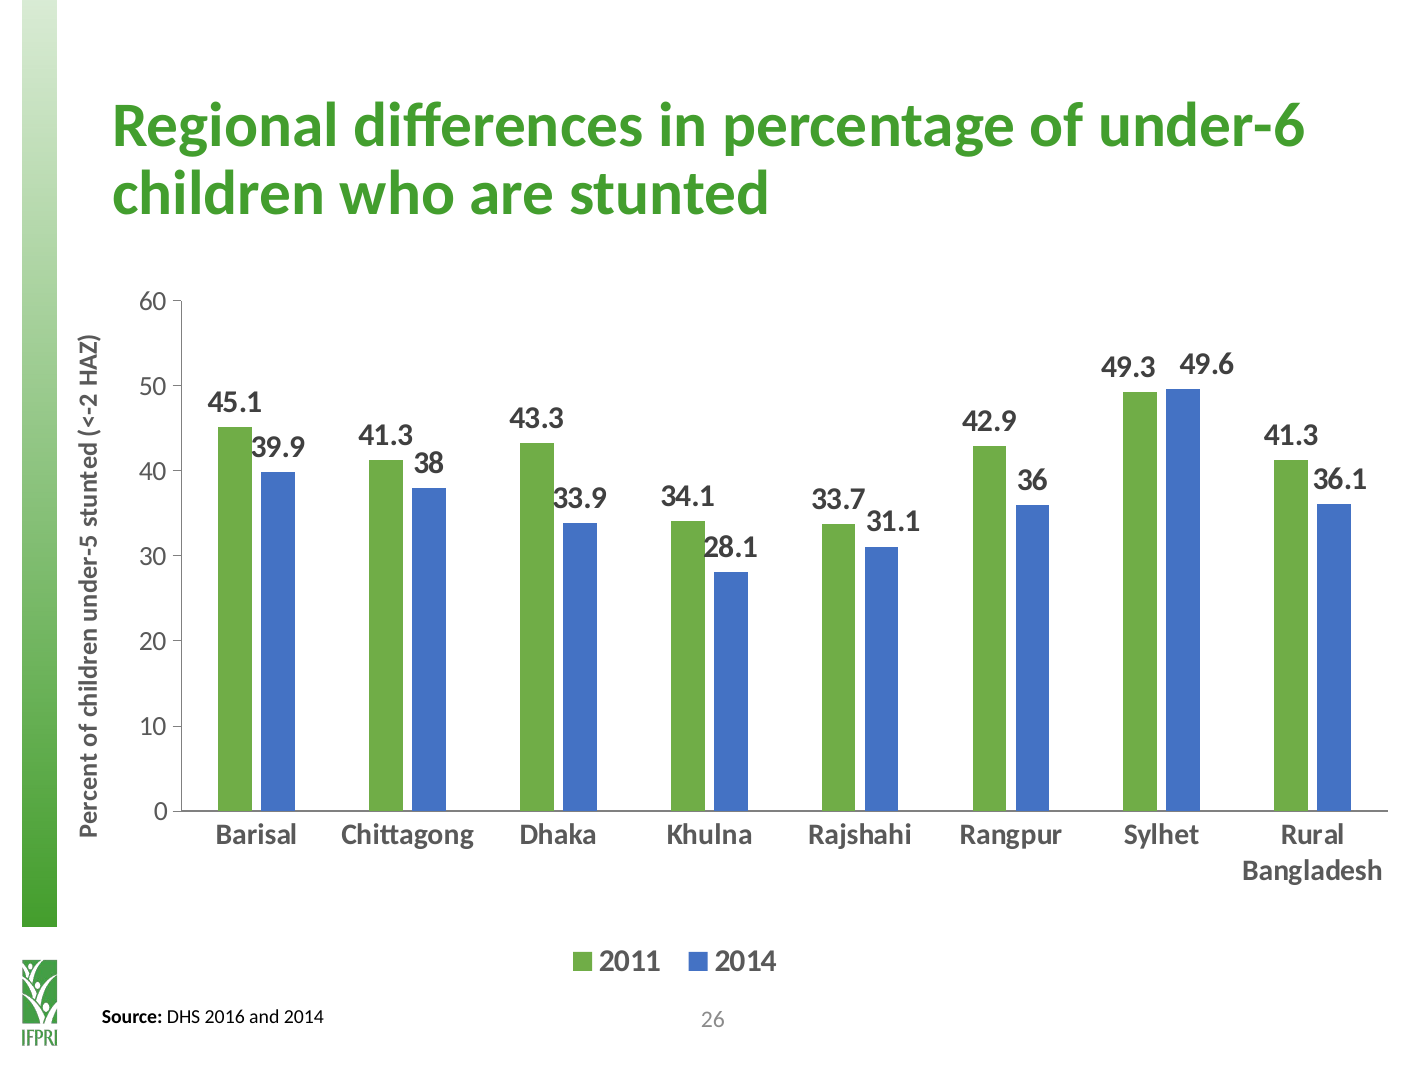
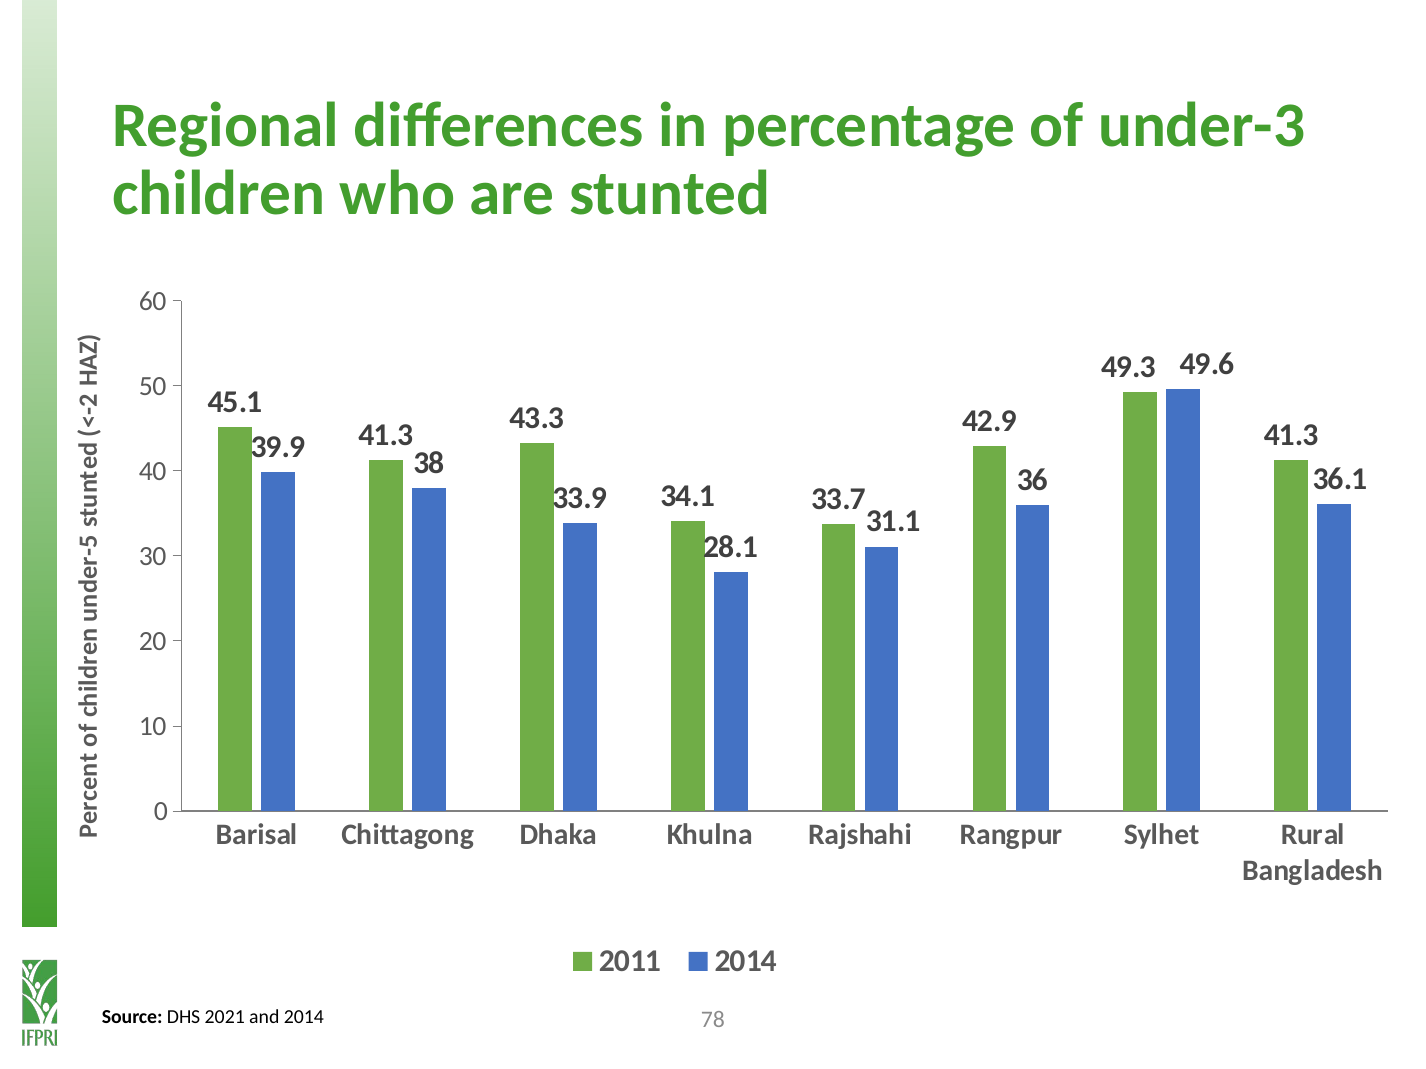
under-6: under-6 -> under-3
2016: 2016 -> 2021
26: 26 -> 78
